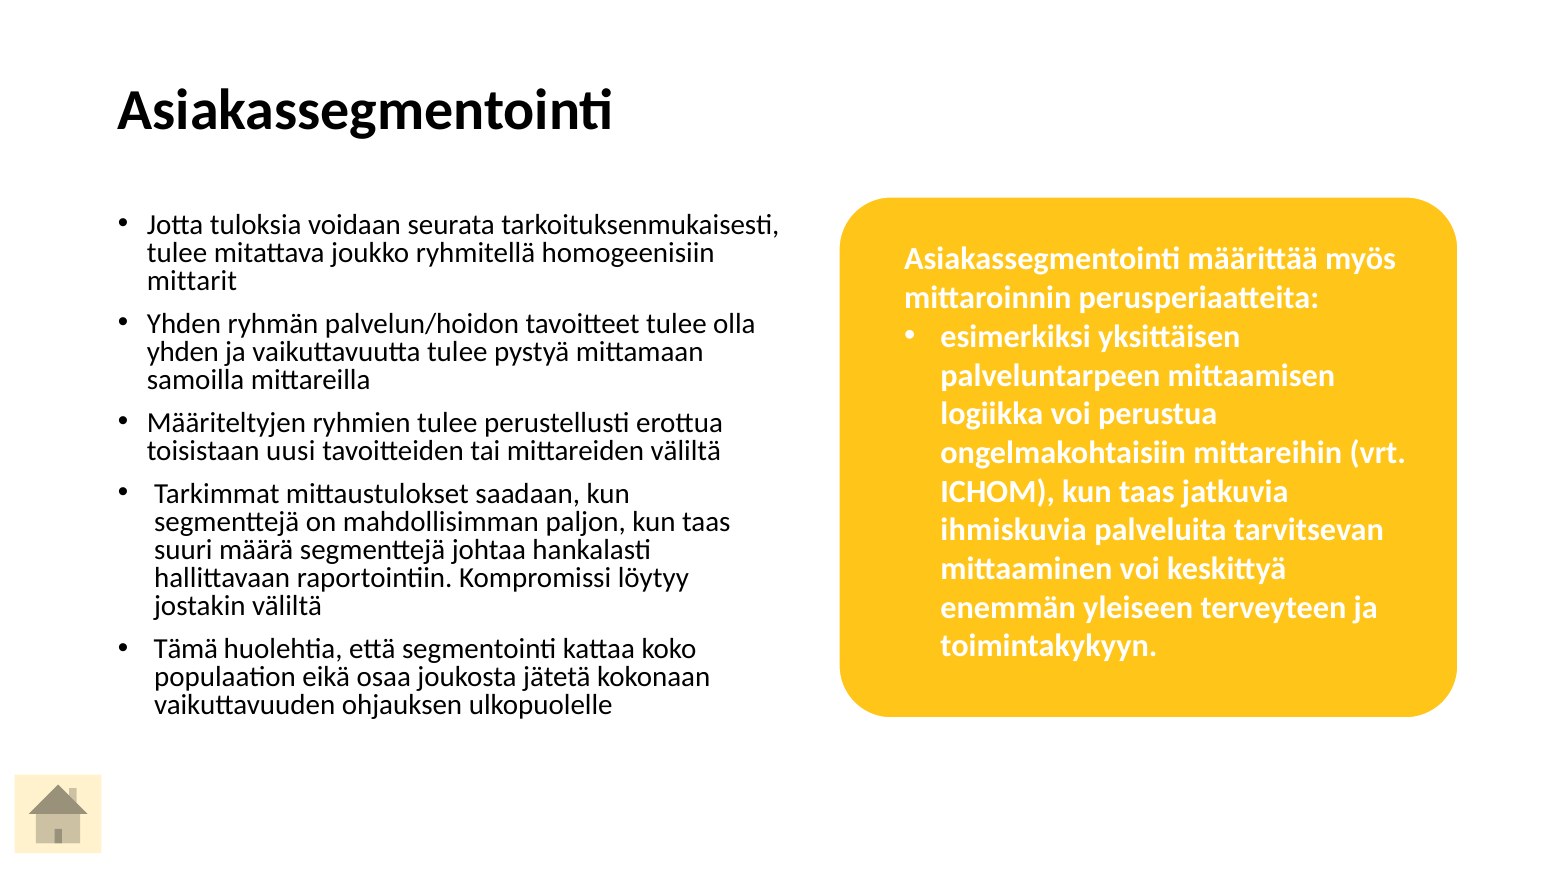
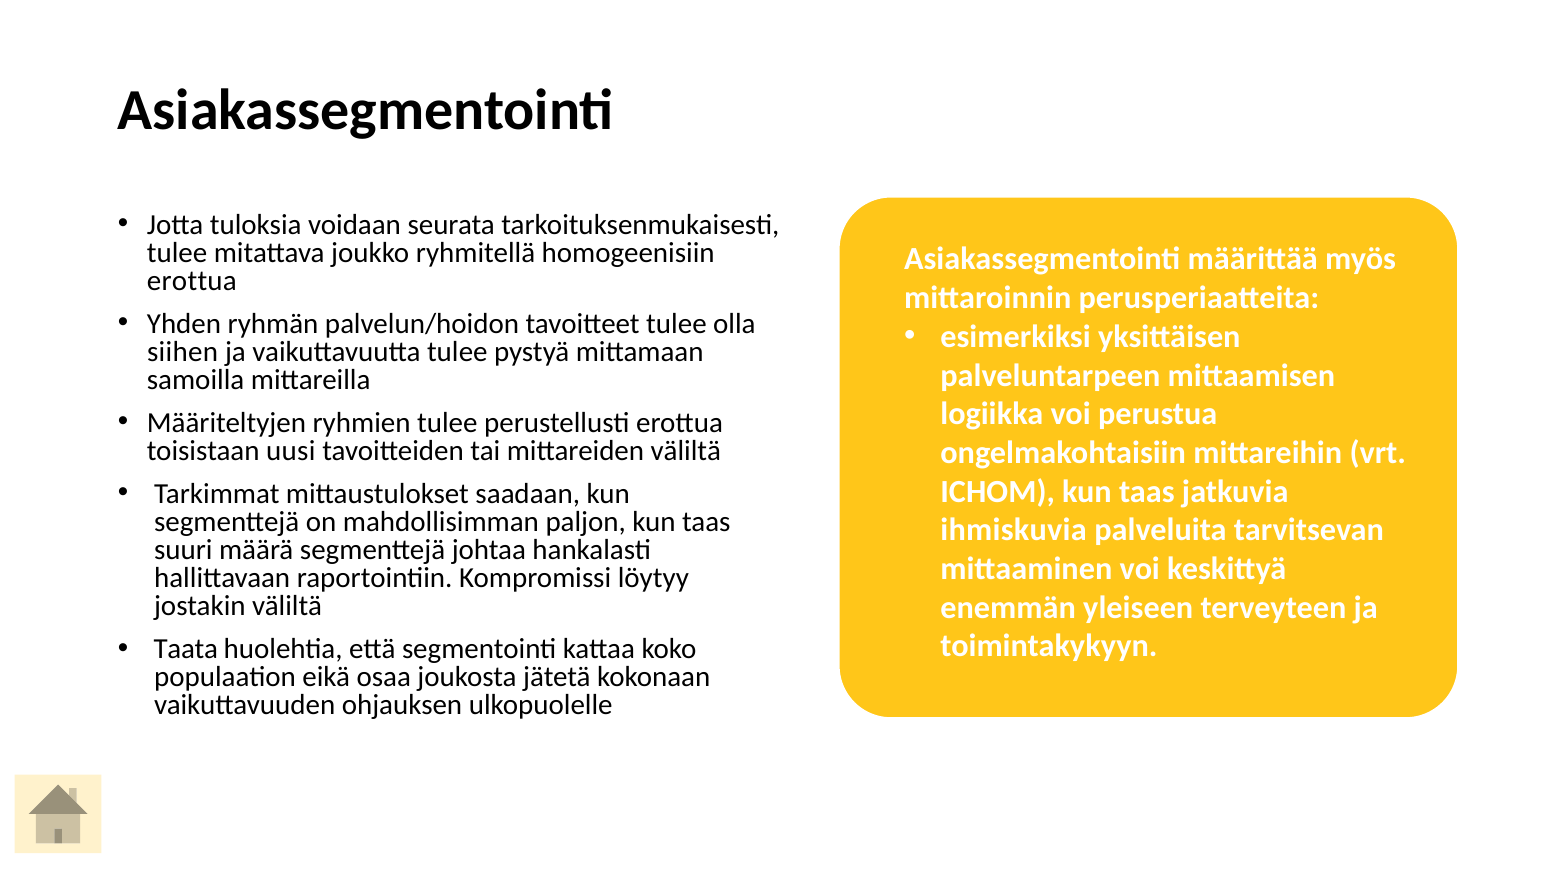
mittarit at (192, 281): mittarit -> erottua
yhden at (183, 352): yhden -> siihen
Tämä: Tämä -> Taata
